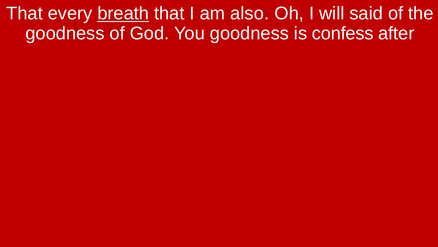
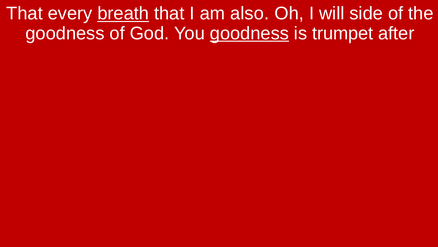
said: said -> side
goodness at (249, 33) underline: none -> present
confess: confess -> trumpet
